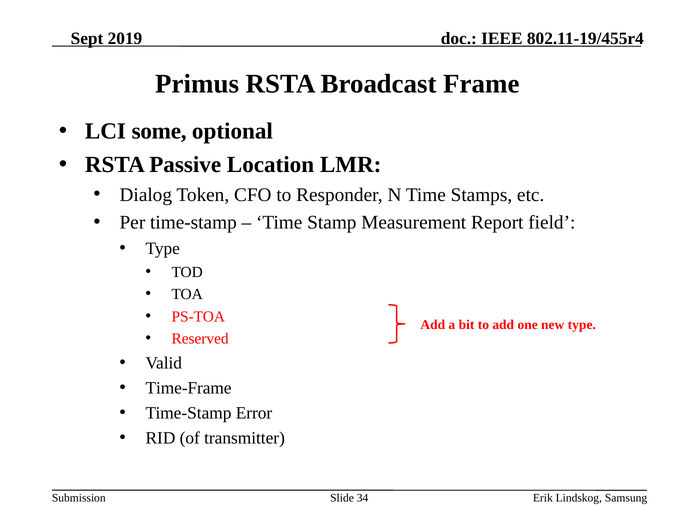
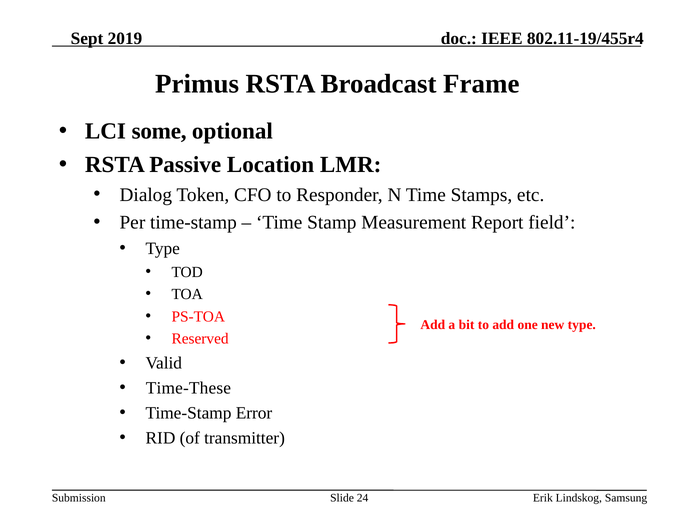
Time-Frame: Time-Frame -> Time-These
34: 34 -> 24
